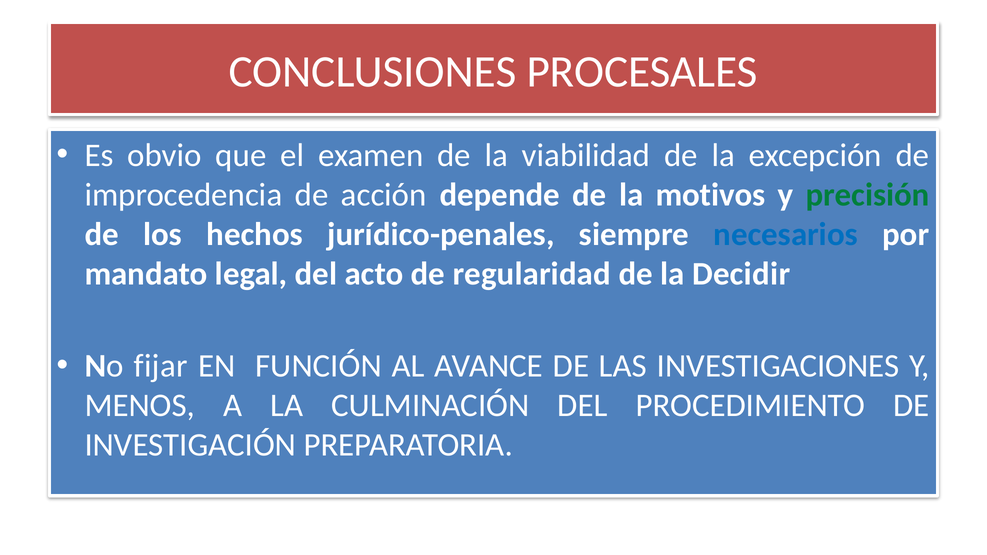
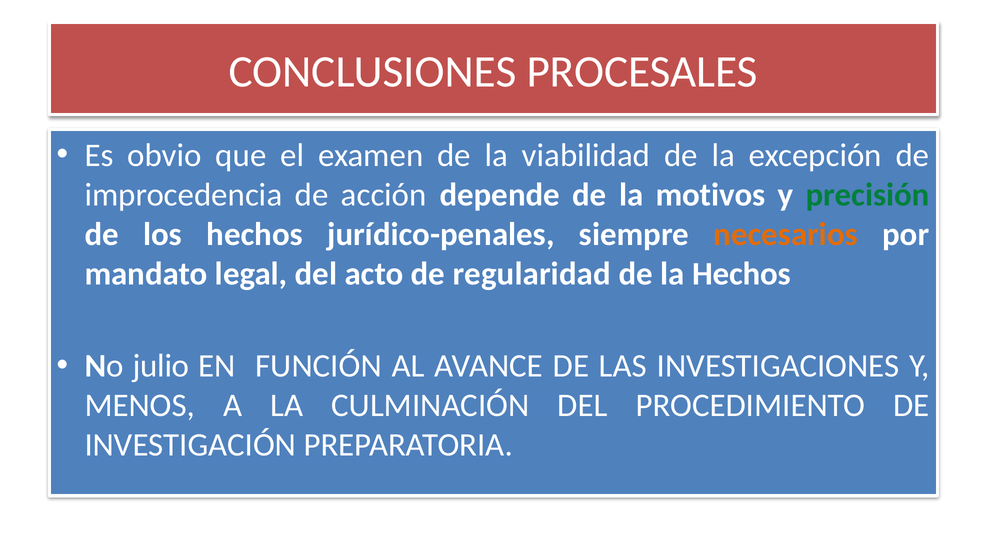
necesarios colour: blue -> orange
la Decidir: Decidir -> Hechos
fijar: fijar -> julio
